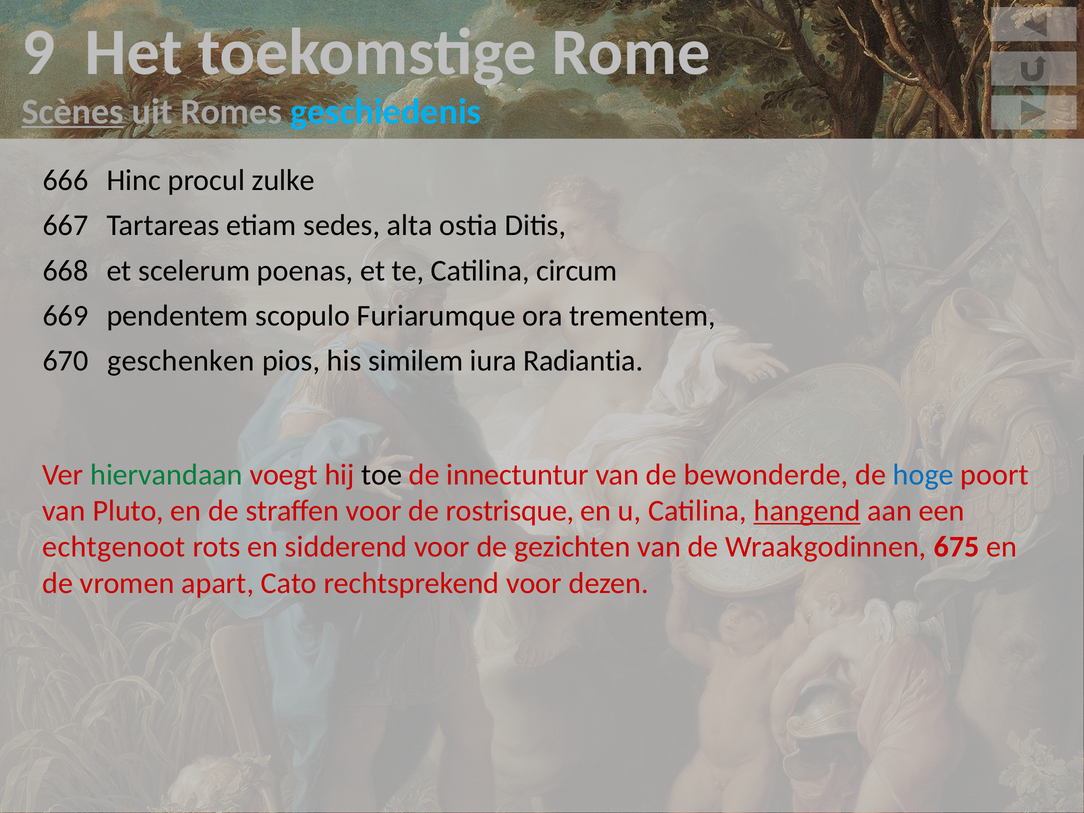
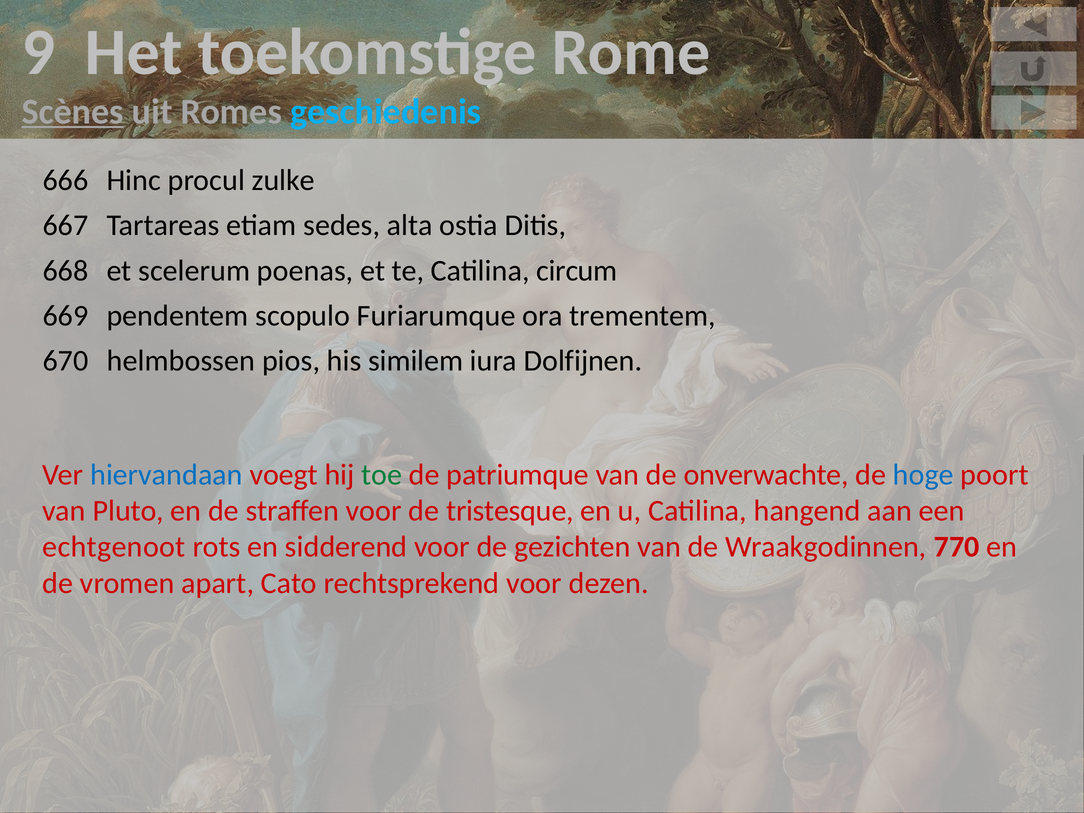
geschenken: geschenken -> helmbossen
Radiantia: Radiantia -> Dolfijnen
hiervandaan colour: green -> blue
toe colour: black -> green
innectuntur: innectuntur -> patriumque
bewonderde: bewonderde -> onverwachte
rostrisque: rostrisque -> tristesque
hangend underline: present -> none
675: 675 -> 770
